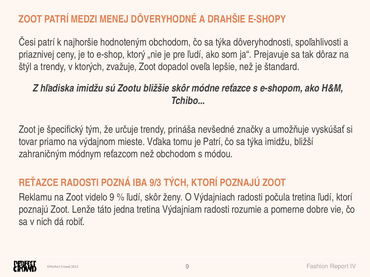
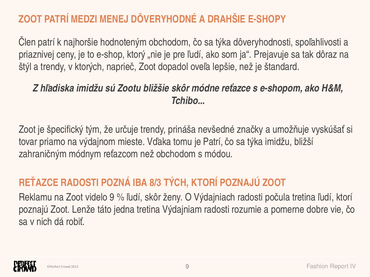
Česi: Česi -> Člen
zvažuje: zvažuje -> naprieč
9/3: 9/3 -> 8/3
